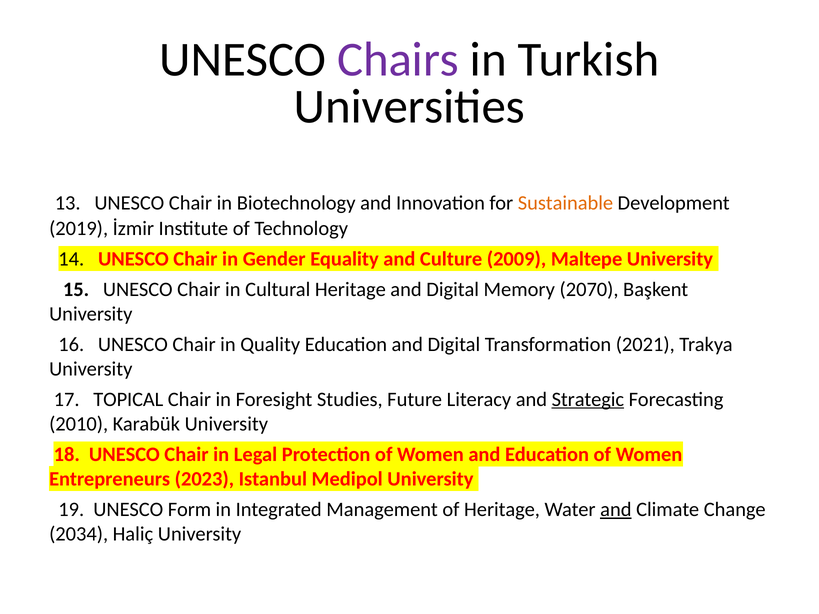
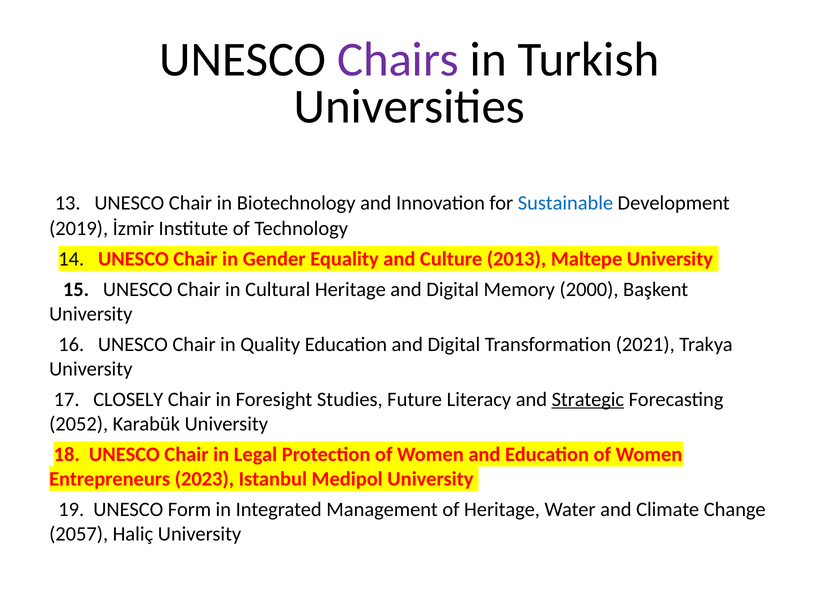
Sustainable colour: orange -> blue
2009: 2009 -> 2013
2070: 2070 -> 2000
TOPICAL: TOPICAL -> CLOSELY
2010: 2010 -> 2052
and at (616, 510) underline: present -> none
2034: 2034 -> 2057
